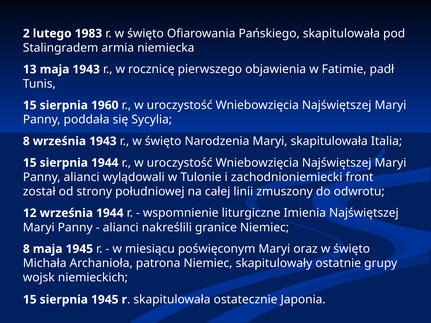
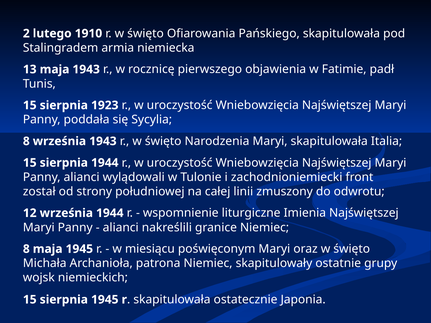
1983: 1983 -> 1910
1960: 1960 -> 1923
